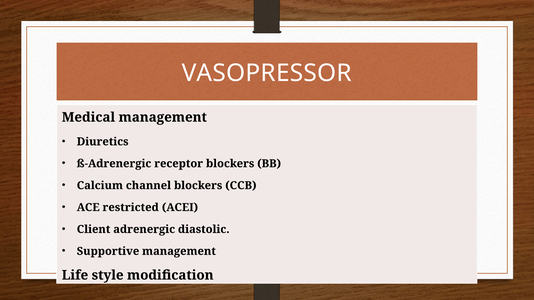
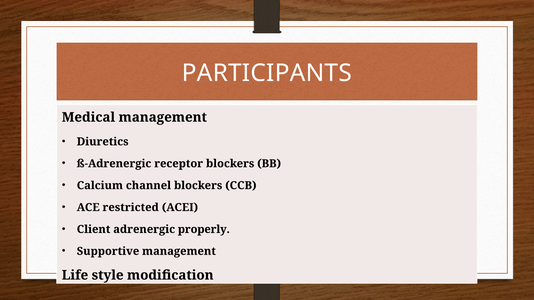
VASOPRESSOR: VASOPRESSOR -> PARTICIPANTS
diastolic: diastolic -> properly
